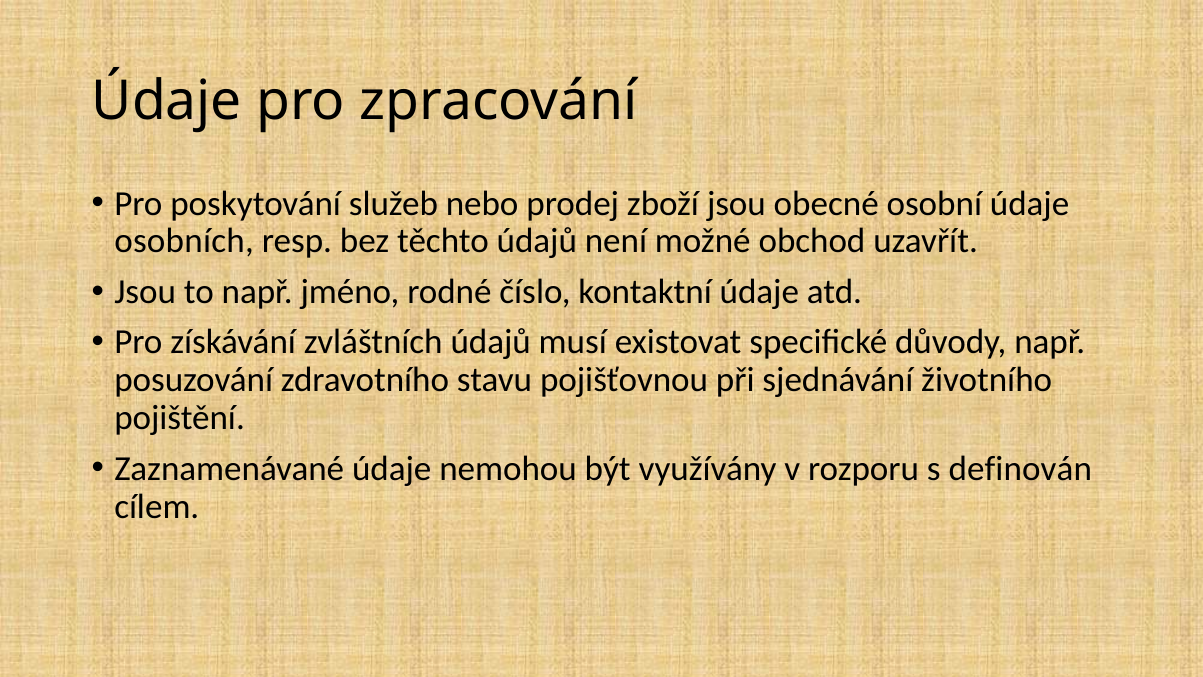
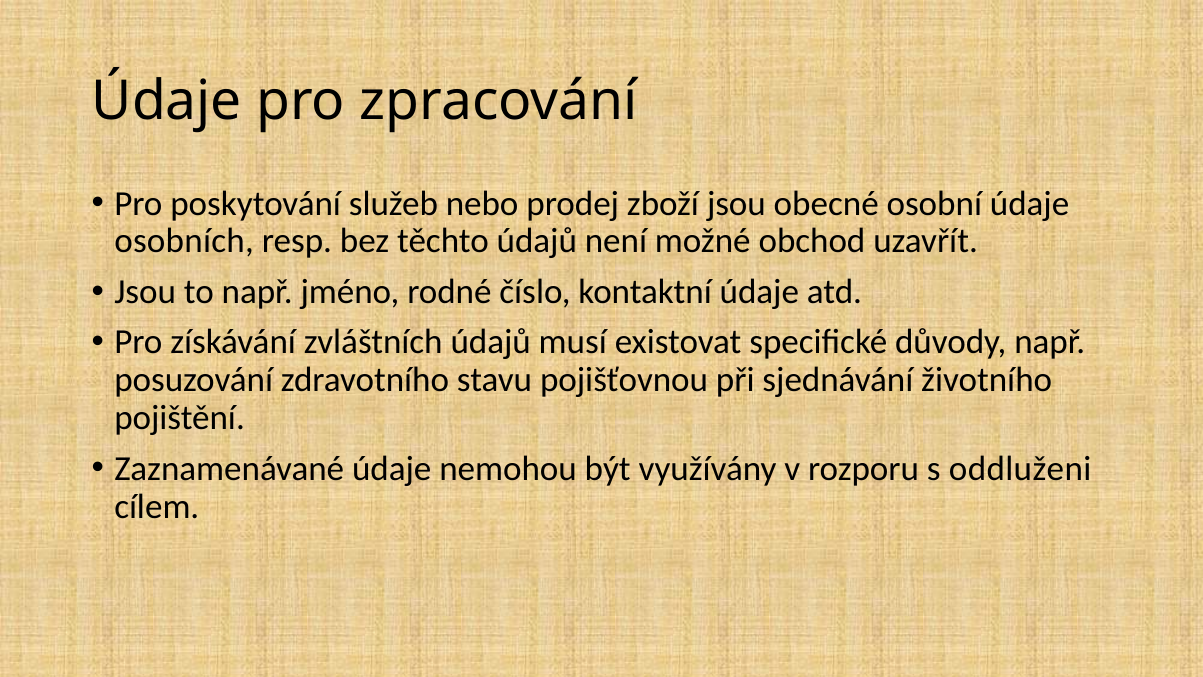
definován: definován -> oddluženi
